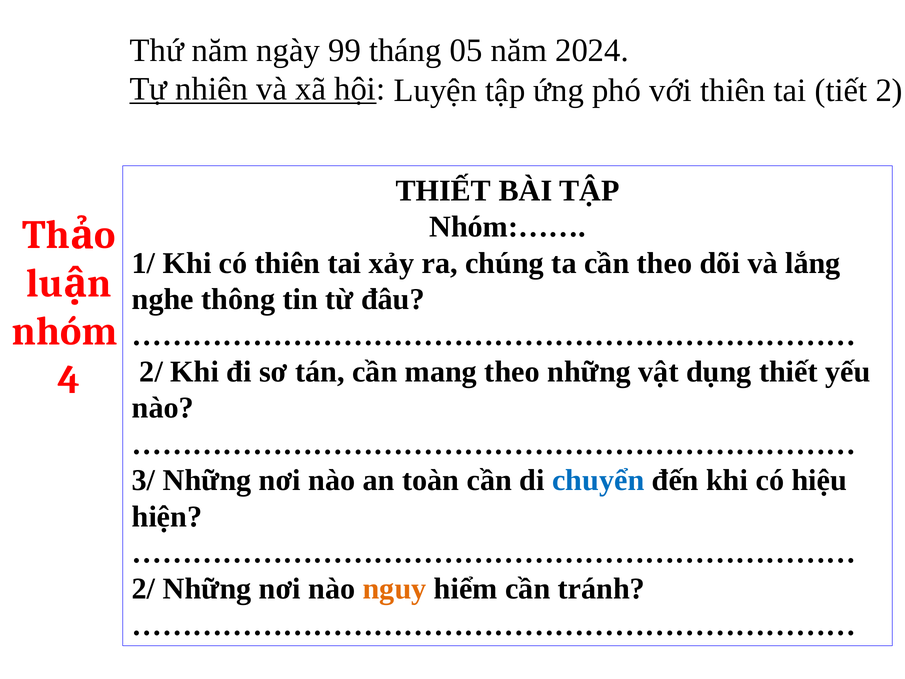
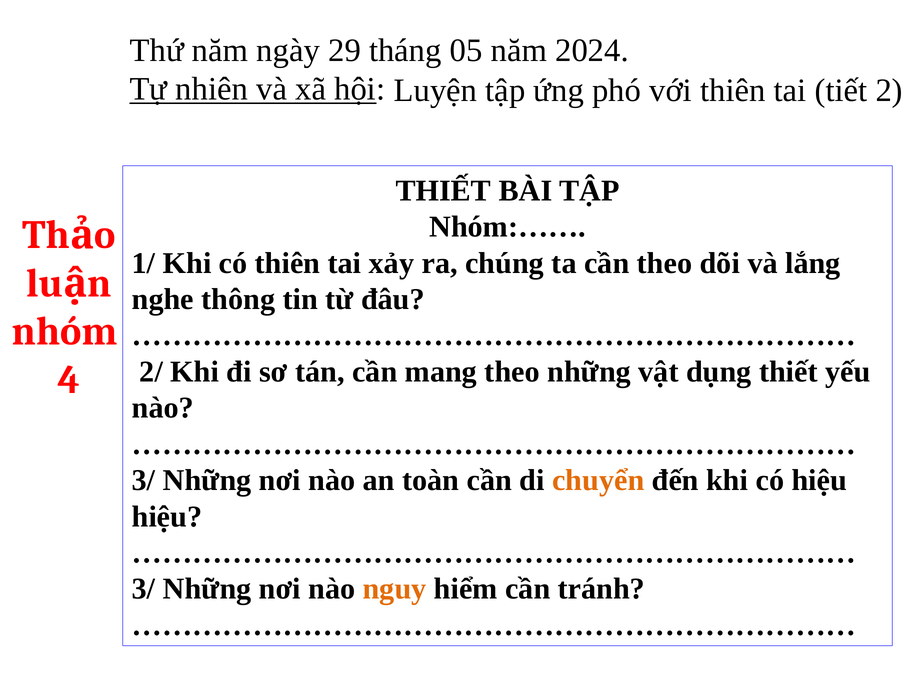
99: 99 -> 29
chuyển colour: blue -> orange
hiện at (167, 516): hiện -> hiệu
2/ at (144, 589): 2/ -> 3/
